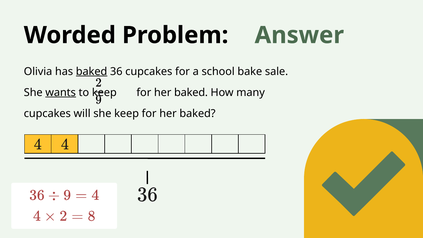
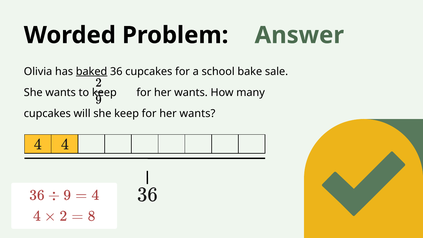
wants at (61, 92) underline: present -> none
baked at (191, 92): baked -> wants
baked at (197, 113): baked -> wants
